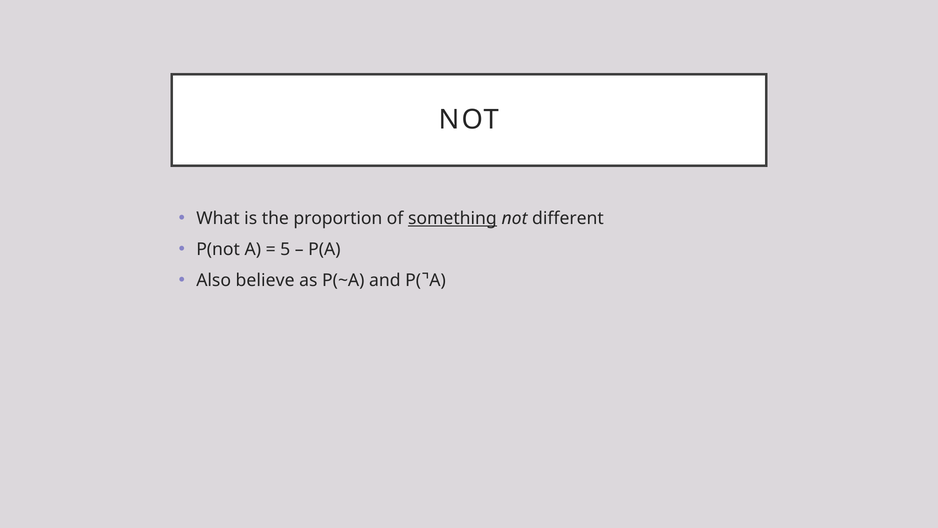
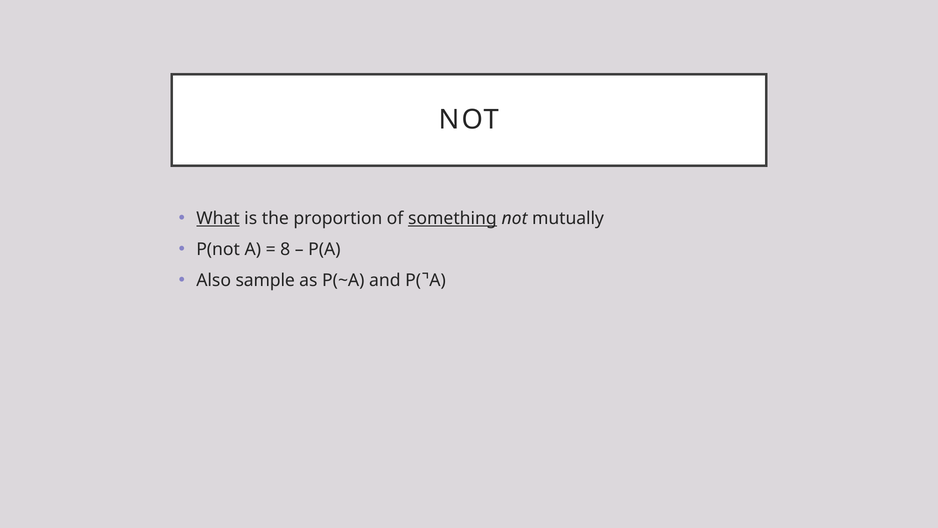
What underline: none -> present
different: different -> mutually
5: 5 -> 8
believe: believe -> sample
